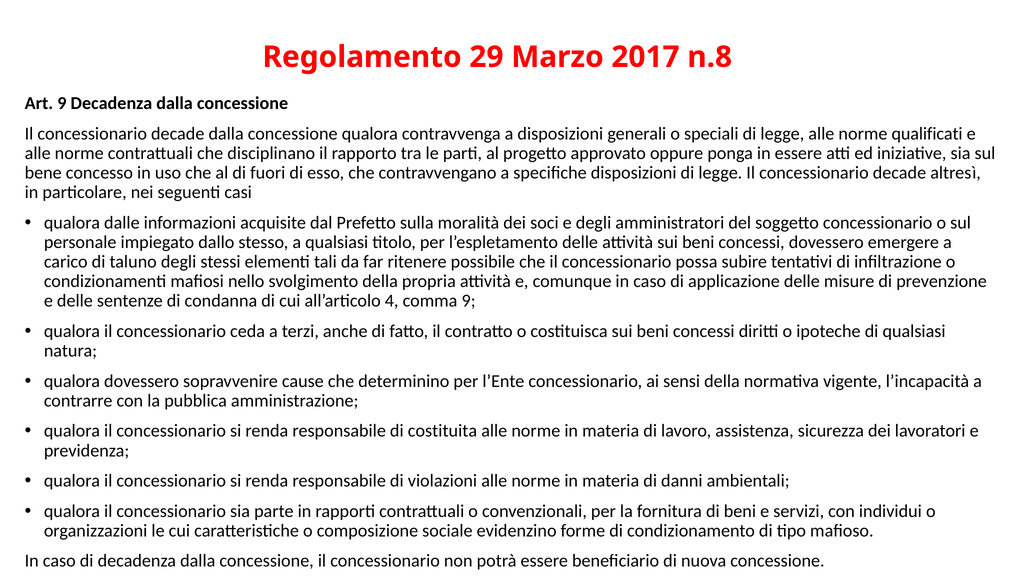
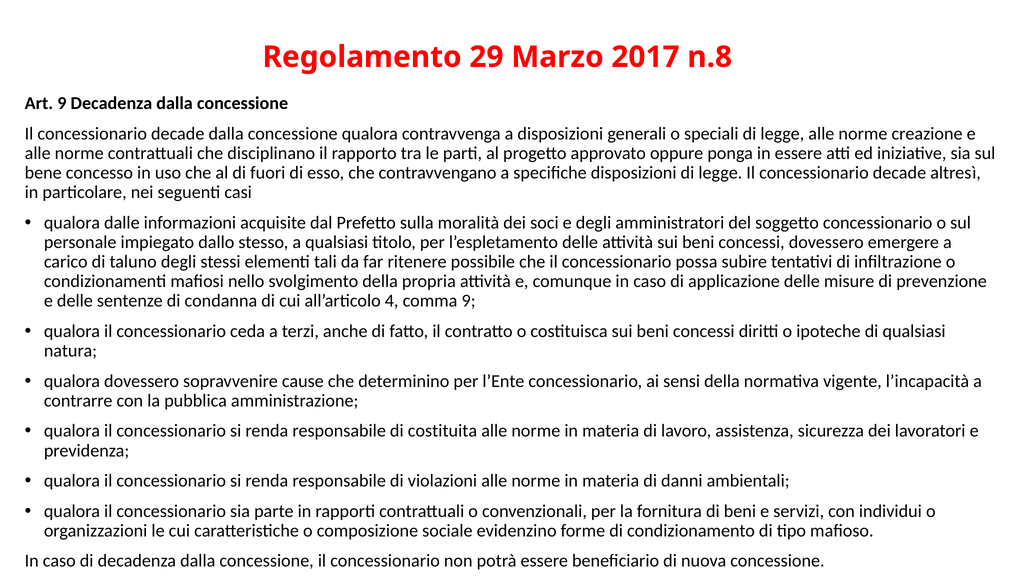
qualificati: qualificati -> creazione
